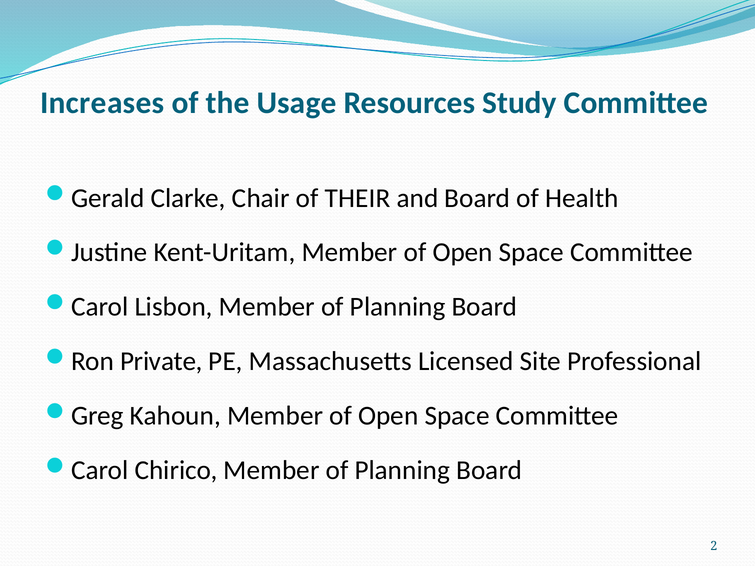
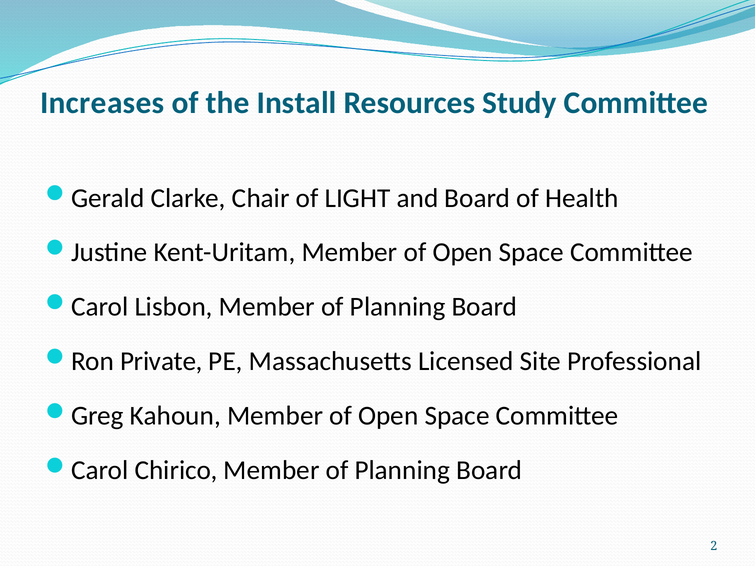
Usage: Usage -> Install
THEIR: THEIR -> LIGHT
